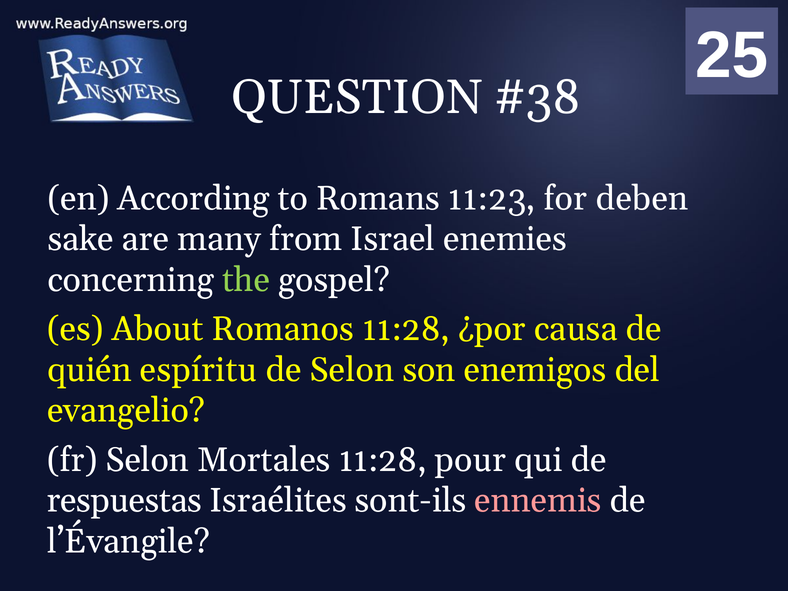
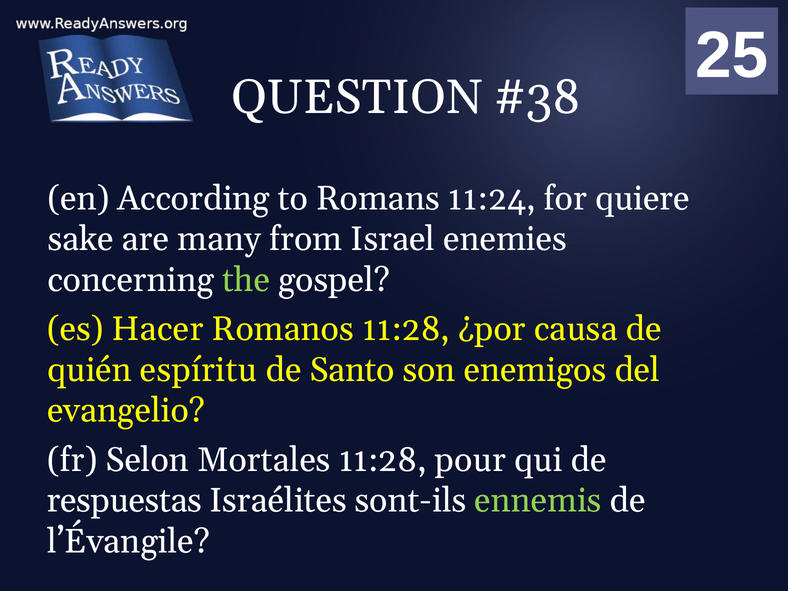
11:23: 11:23 -> 11:24
deben: deben -> quiere
About: About -> Hacer
de Selon: Selon -> Santo
ennemis colour: pink -> light green
